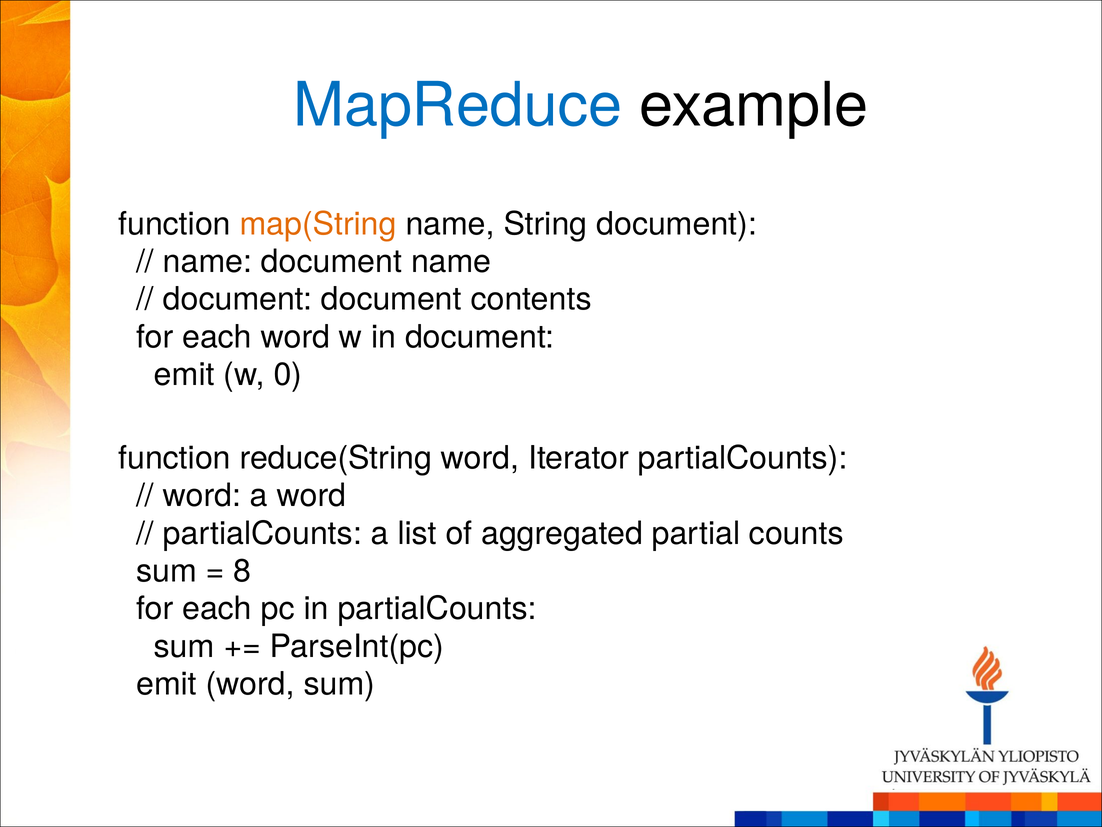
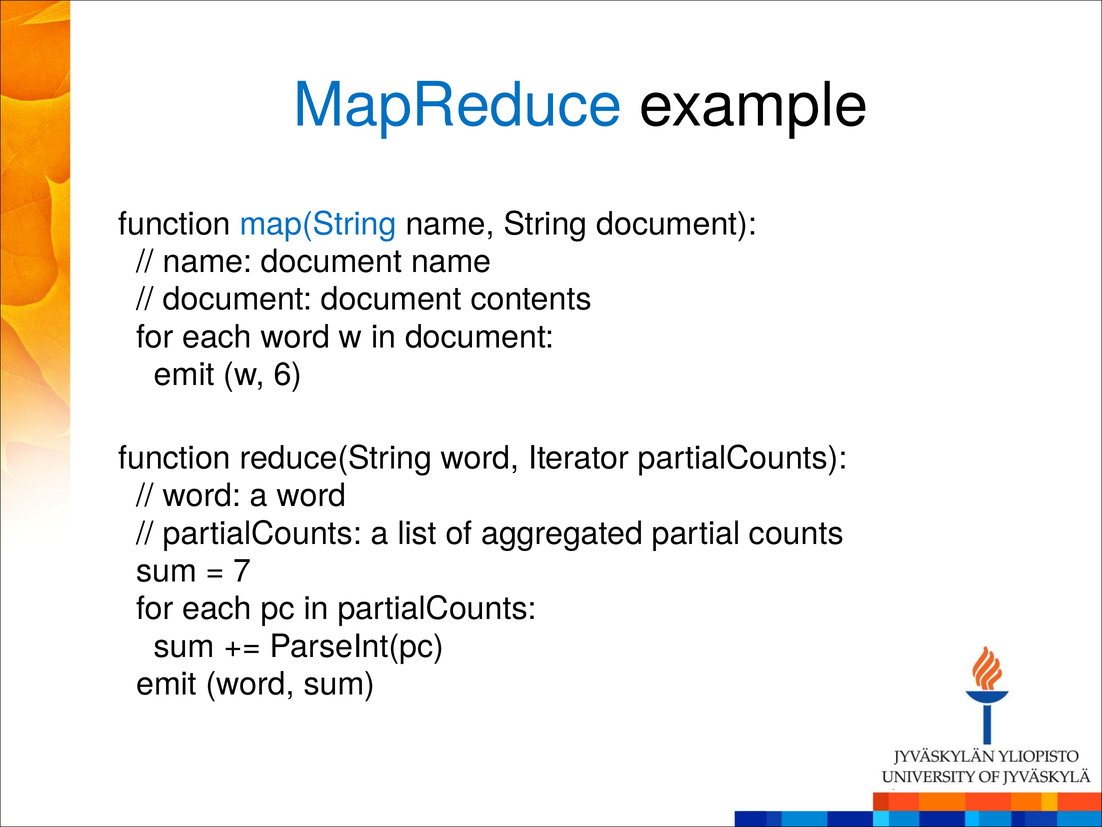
map(String colour: orange -> blue
0: 0 -> 6
8: 8 -> 7
